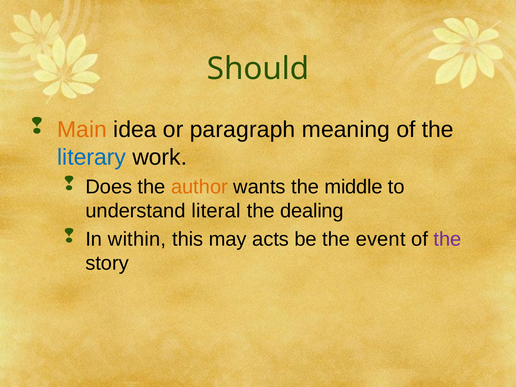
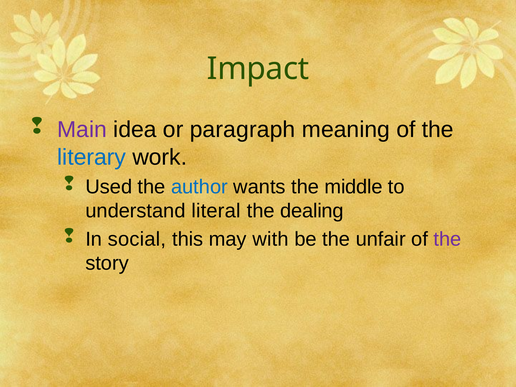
Should: Should -> Impact
Main colour: orange -> purple
Does: Does -> Used
author colour: orange -> blue
within: within -> social
acts: acts -> with
event: event -> unfair
